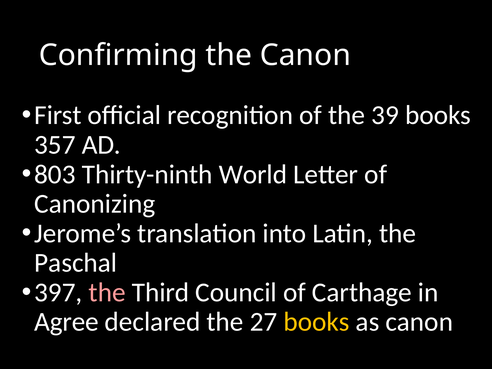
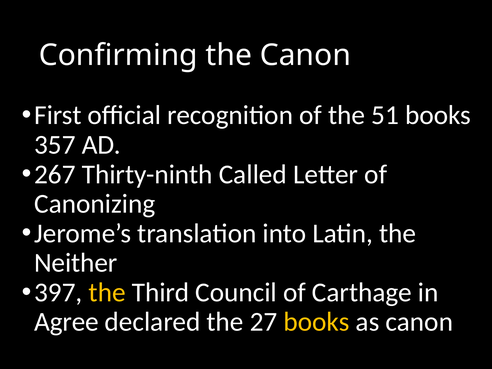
39: 39 -> 51
803: 803 -> 267
World: World -> Called
Paschal: Paschal -> Neither
the at (107, 292) colour: pink -> yellow
